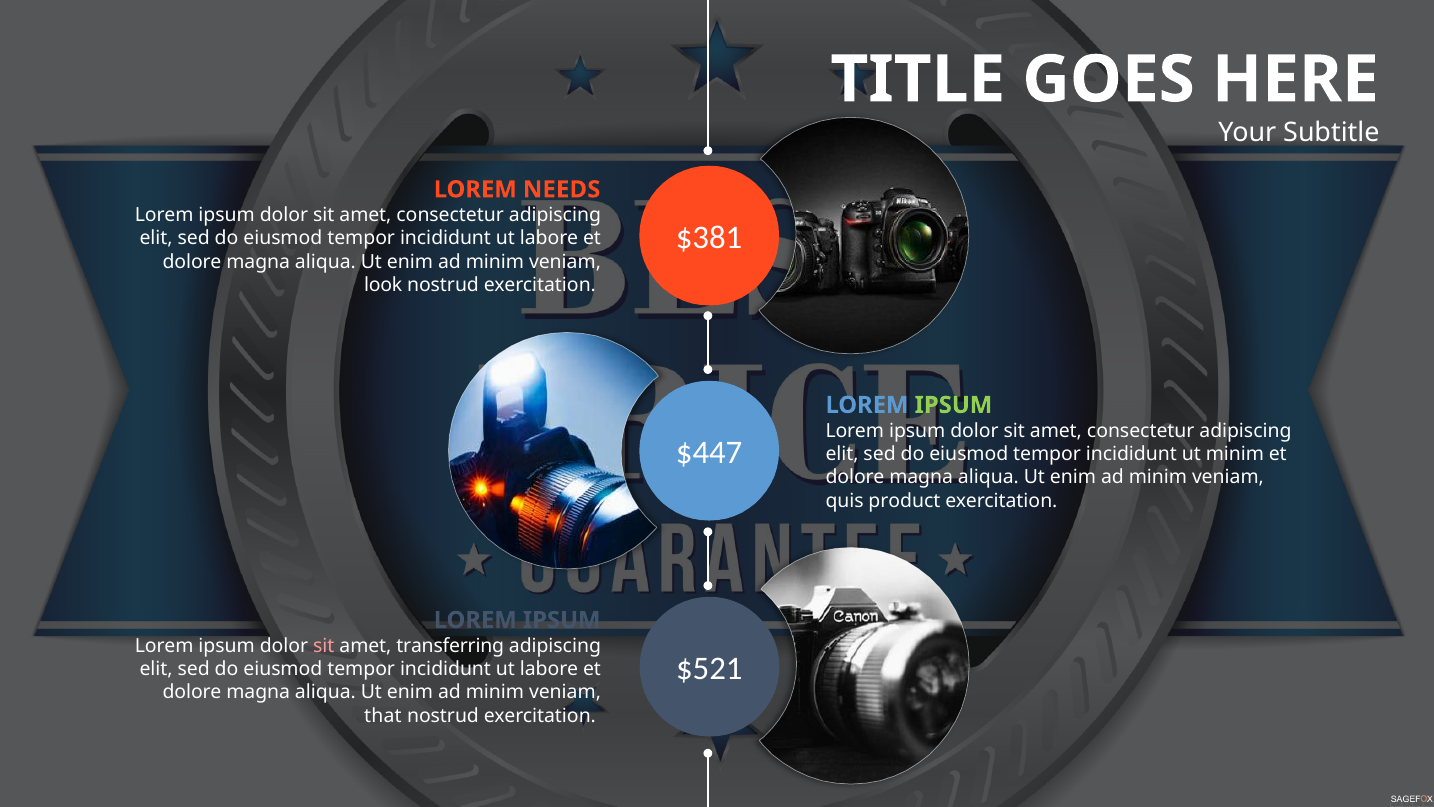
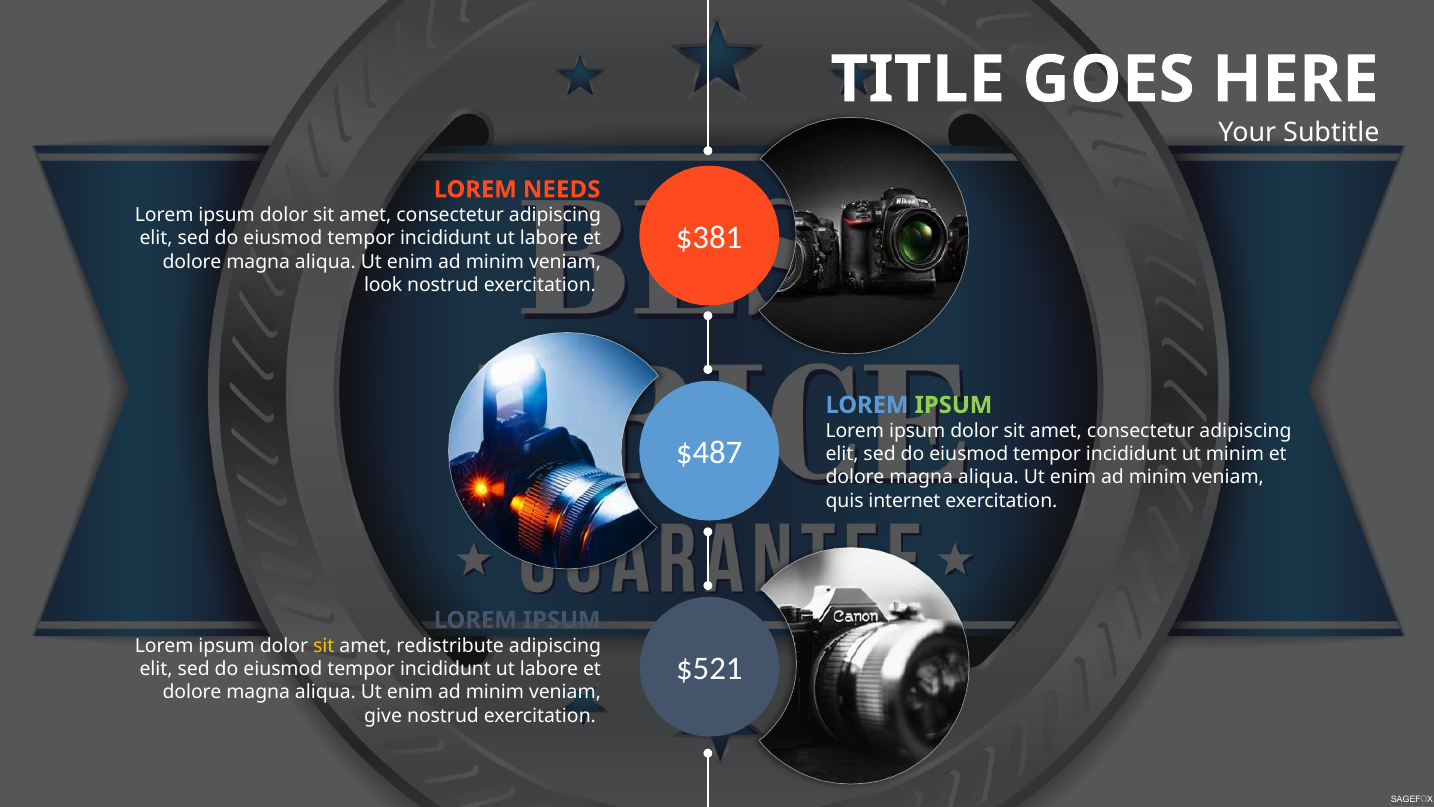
$447: $447 -> $487
product: product -> internet
sit at (324, 646) colour: pink -> yellow
transferring: transferring -> redistribute
that: that -> give
